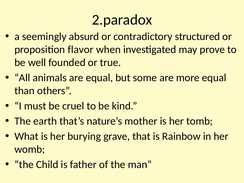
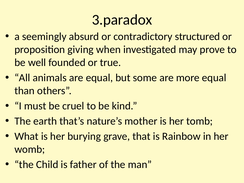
2.paradox: 2.paradox -> 3.paradox
flavor: flavor -> giving
